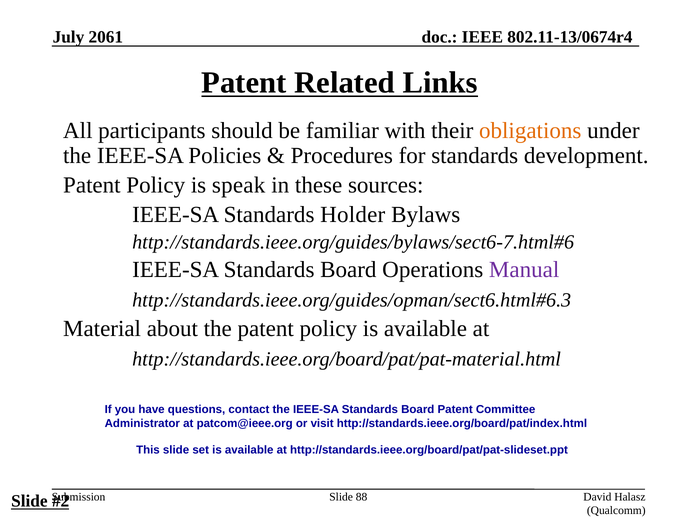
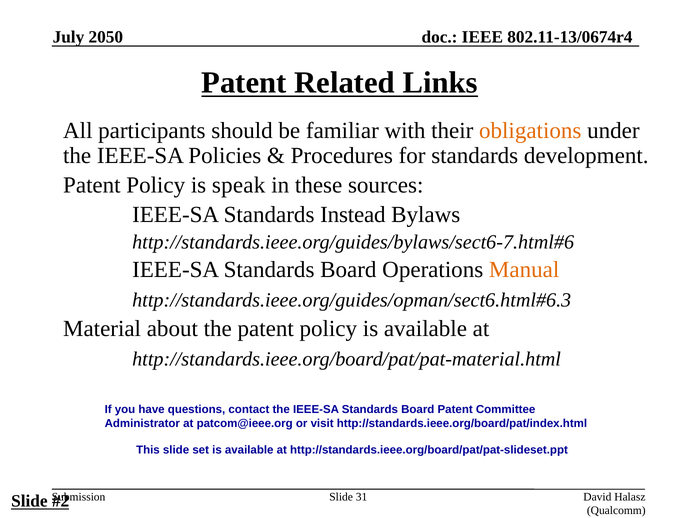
2061: 2061 -> 2050
Holder: Holder -> Instead
Manual colour: purple -> orange
88: 88 -> 31
